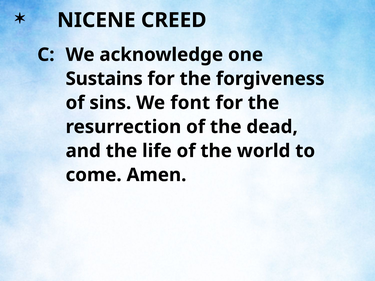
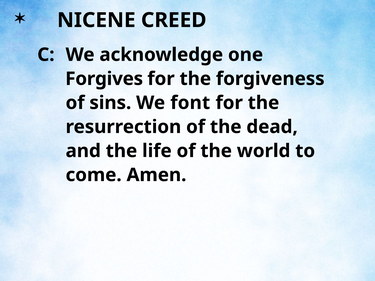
Sustains: Sustains -> Forgives
